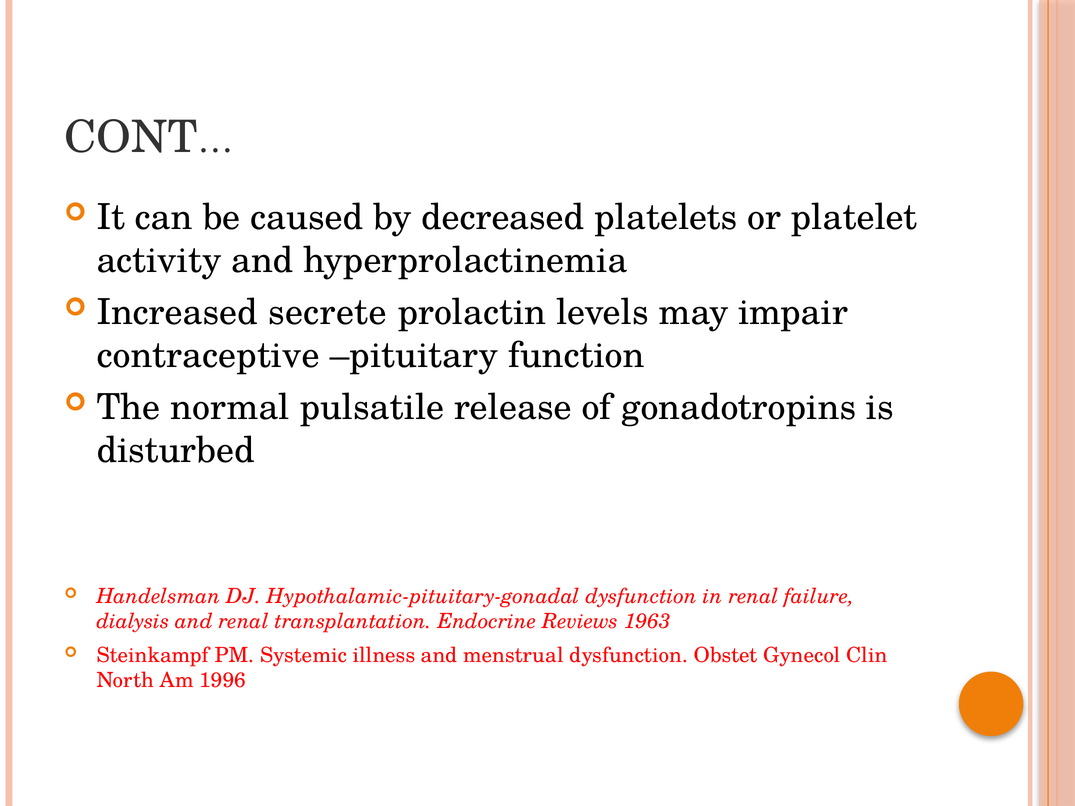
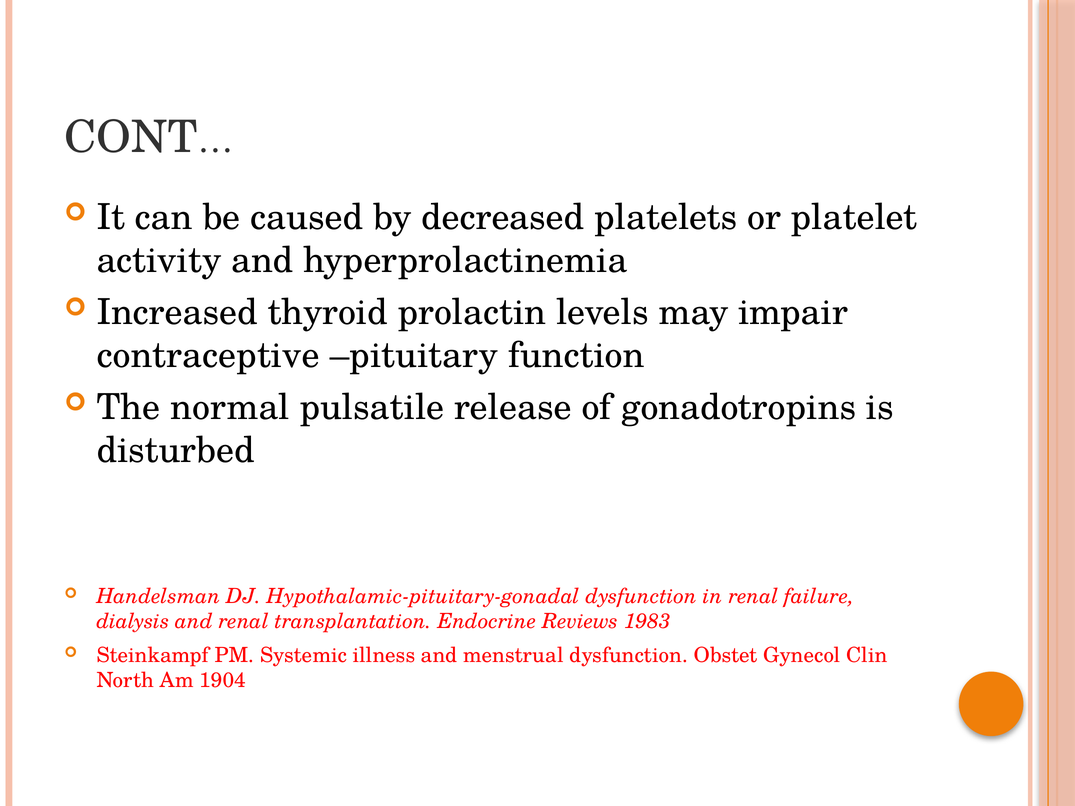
secrete: secrete -> thyroid
1963: 1963 -> 1983
1996: 1996 -> 1904
